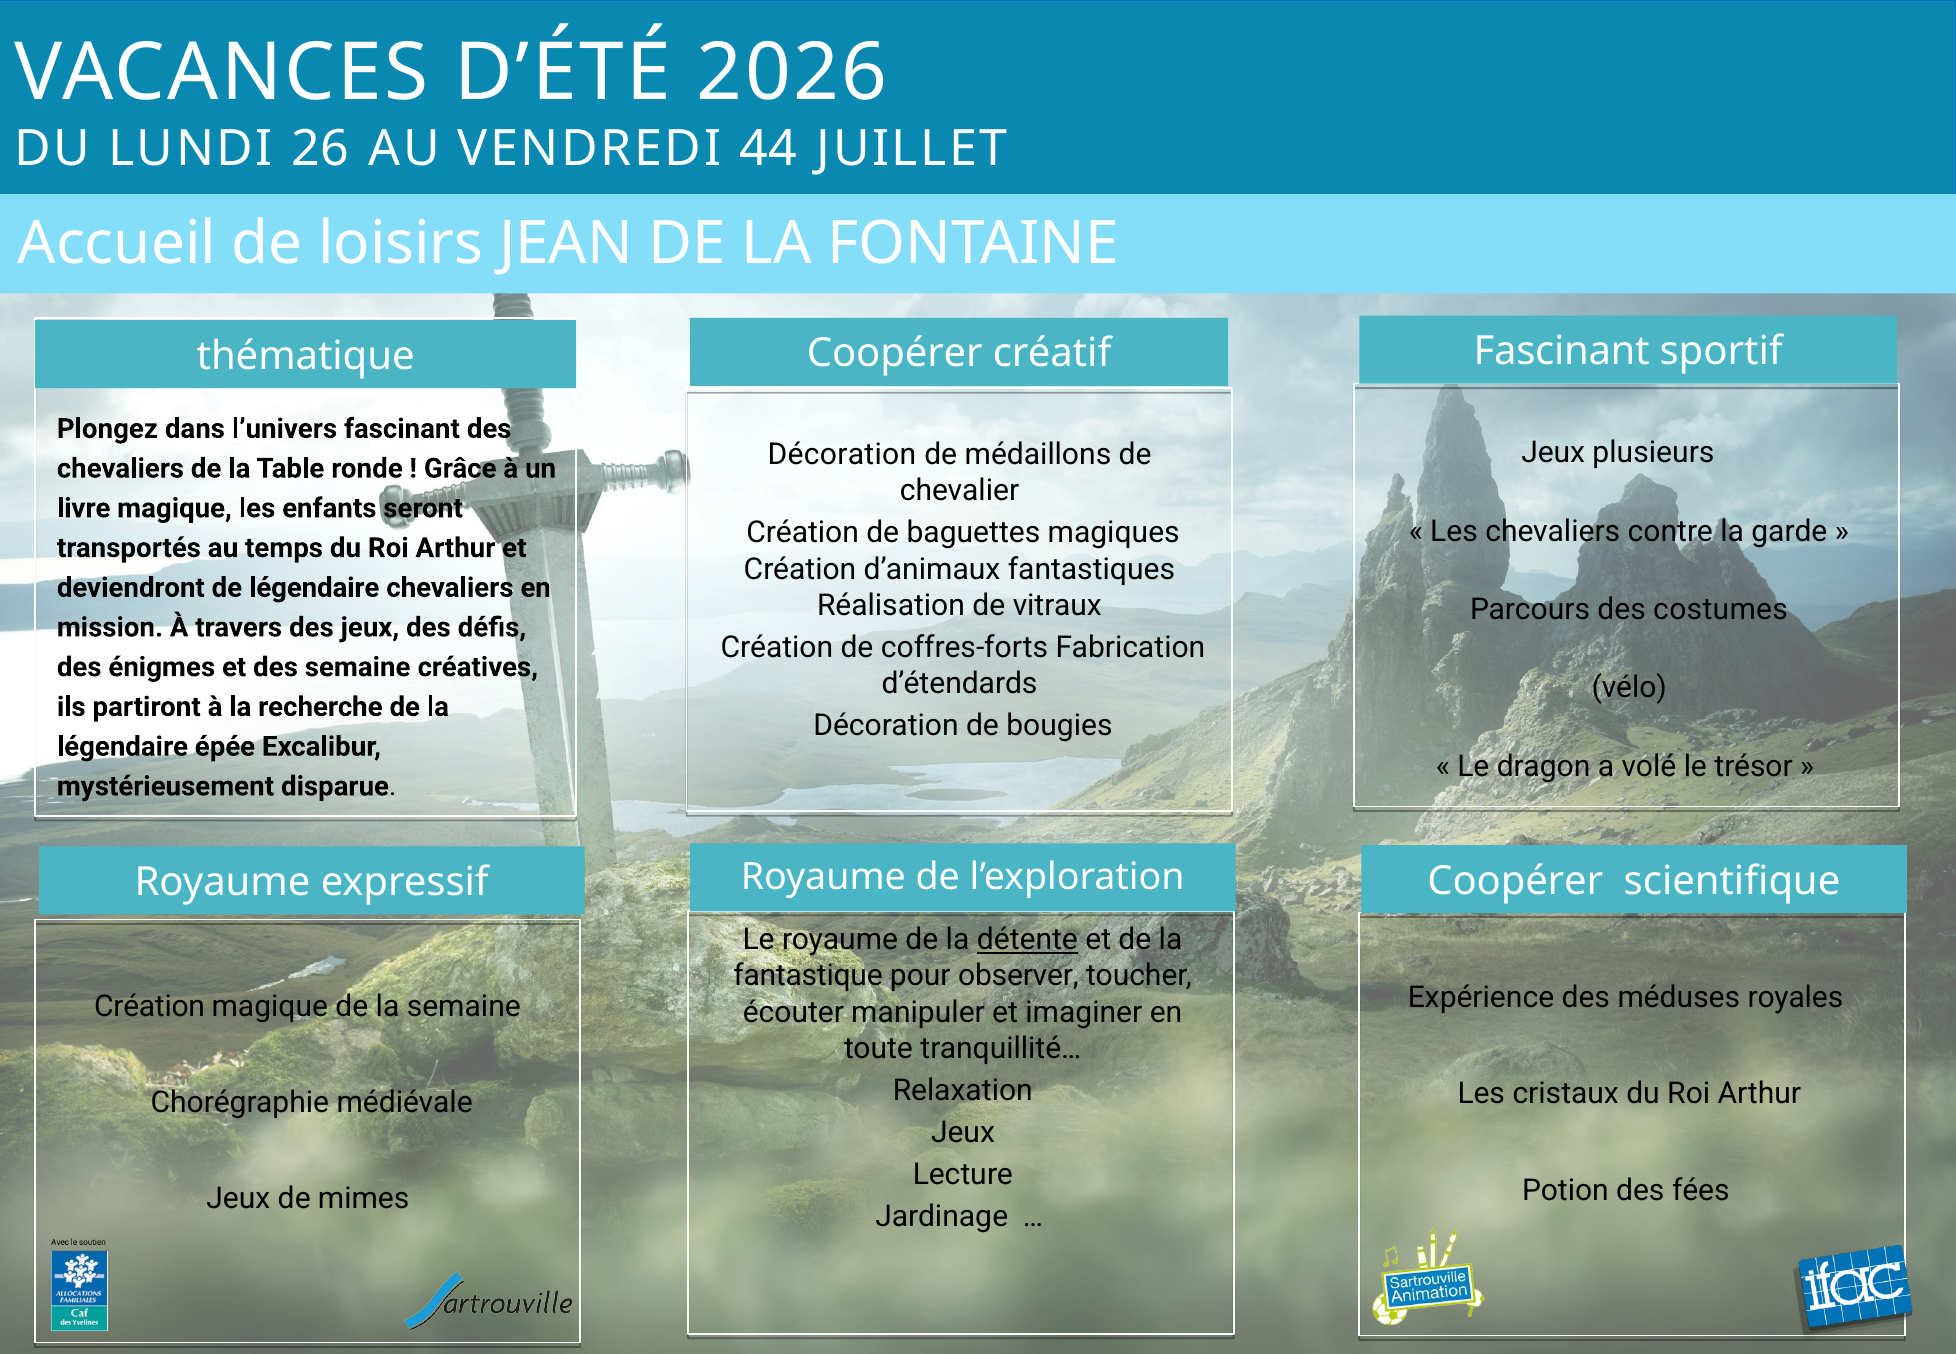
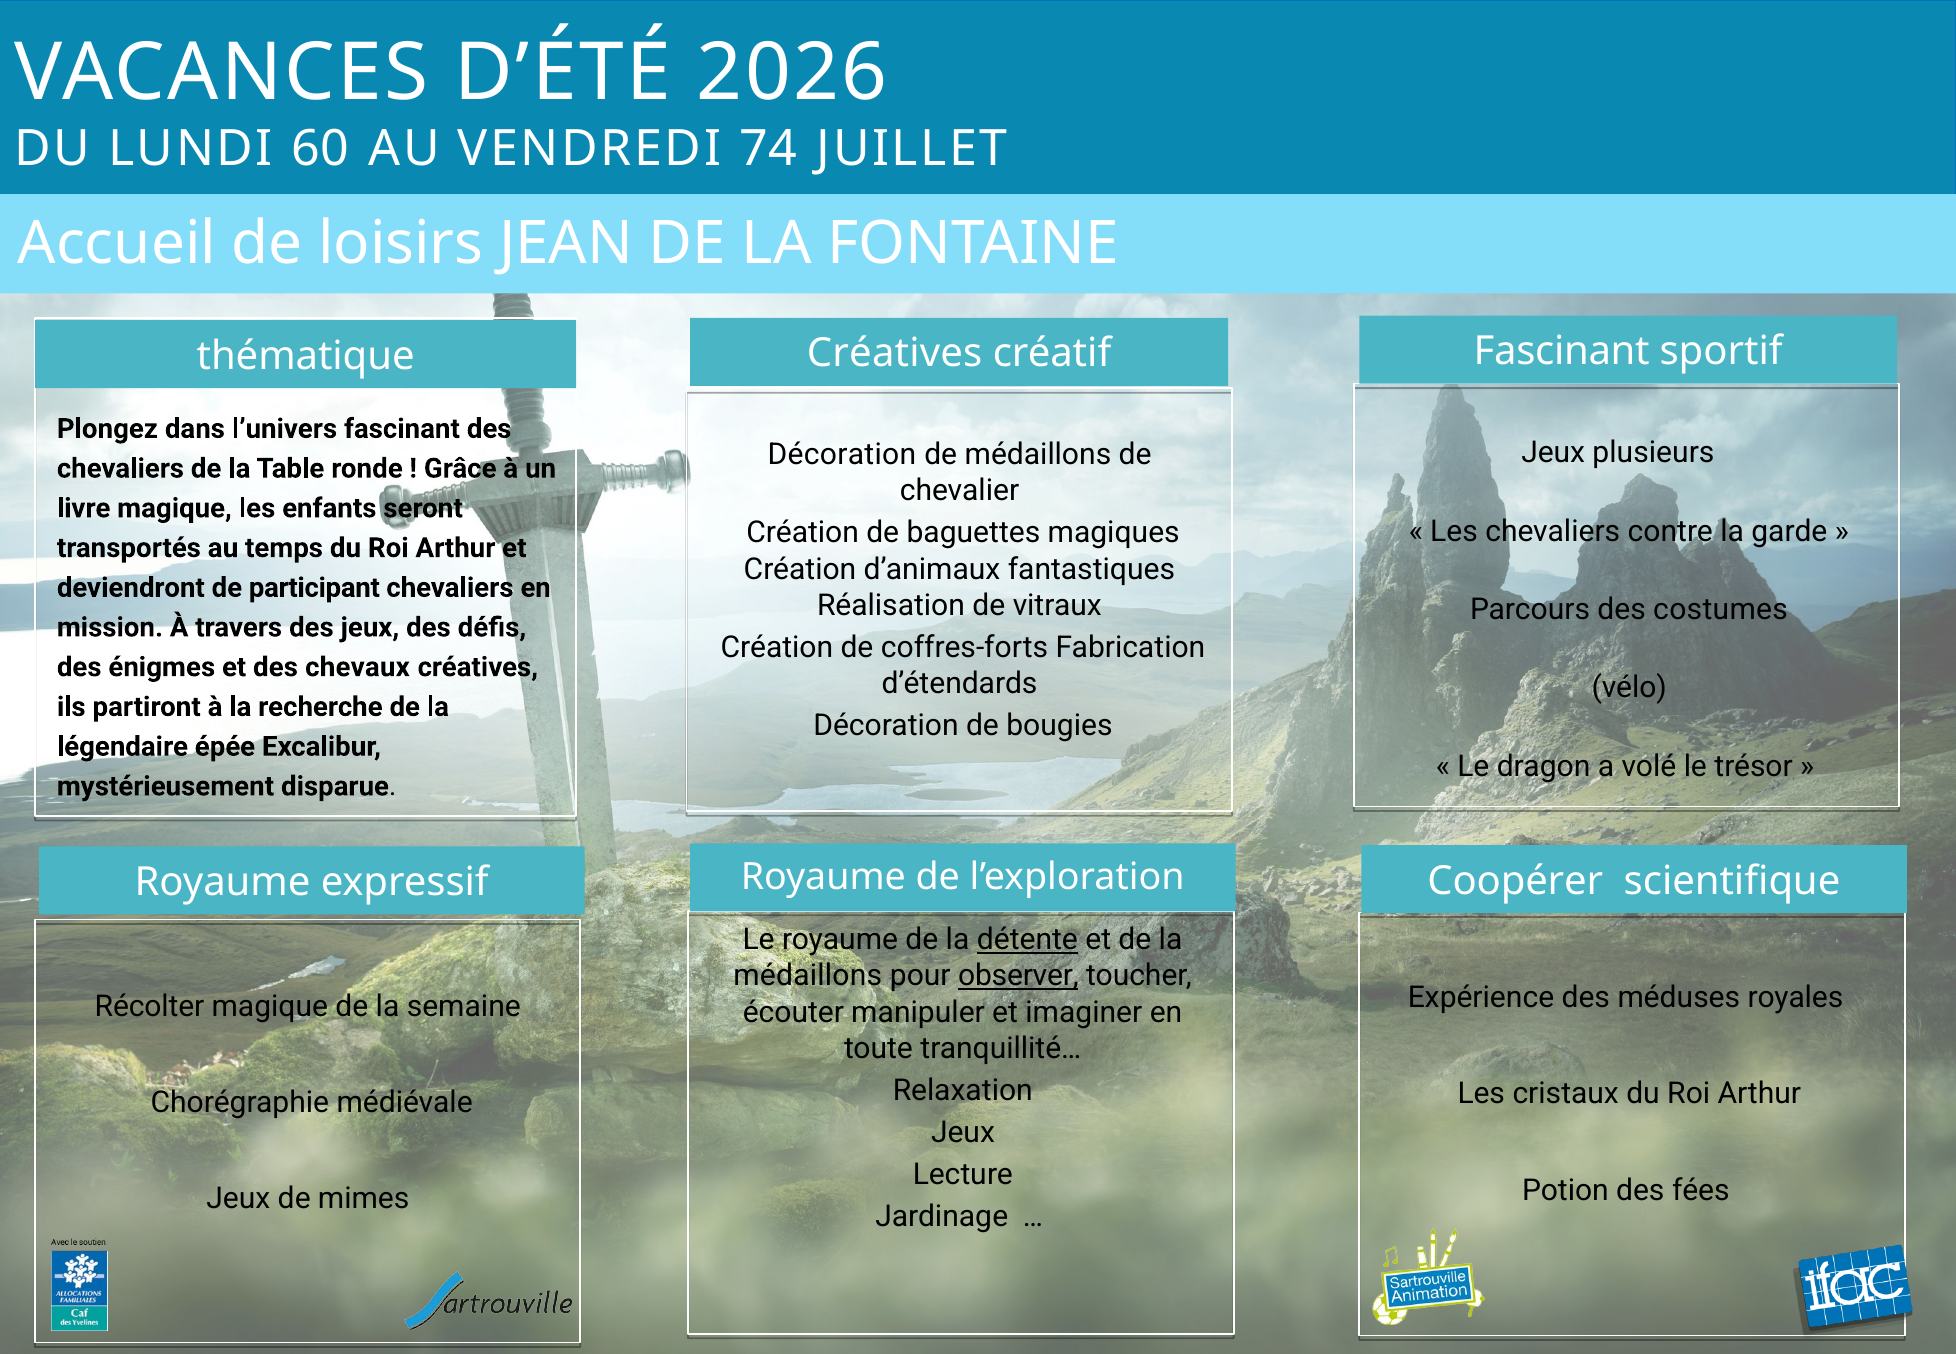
26: 26 -> 60
44: 44 -> 74
thématique Coopérer: Coopérer -> Créatives
de légendaire: légendaire -> participant
des semaine: semaine -> chevaux
fantastique at (808, 976): fantastique -> médaillons
observer underline: none -> present
Création at (150, 1006): Création -> Récolter
